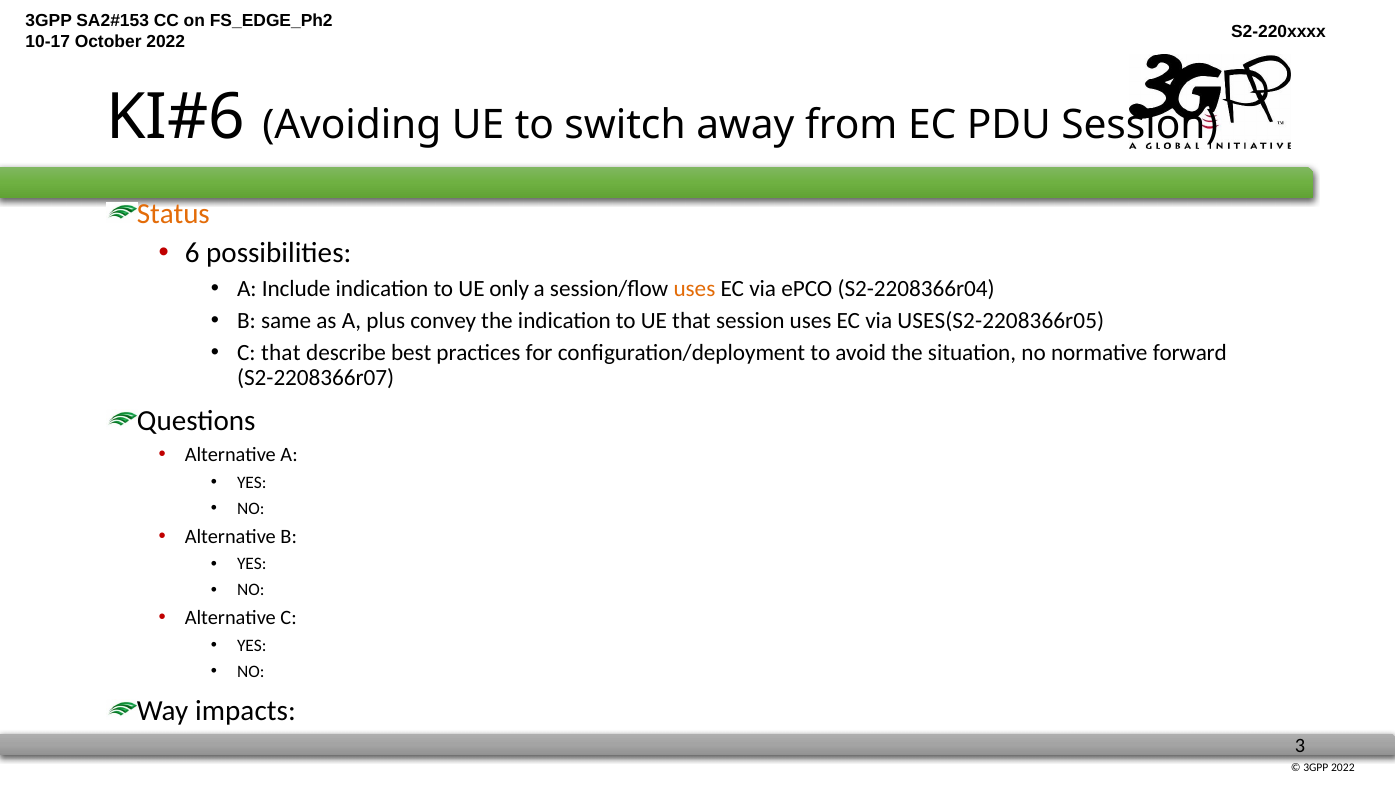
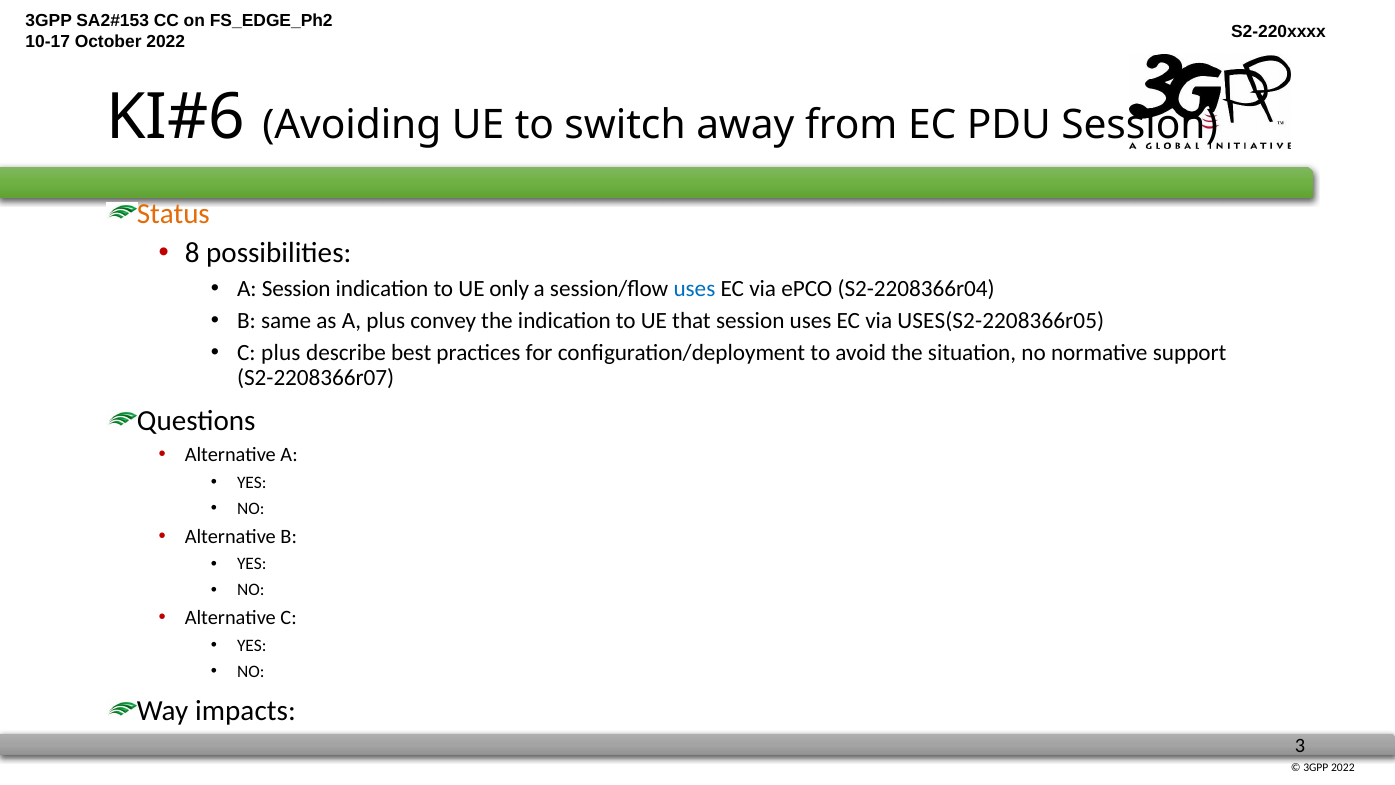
6: 6 -> 8
A Include: Include -> Session
uses at (694, 288) colour: orange -> blue
C that: that -> plus
forward: forward -> support
